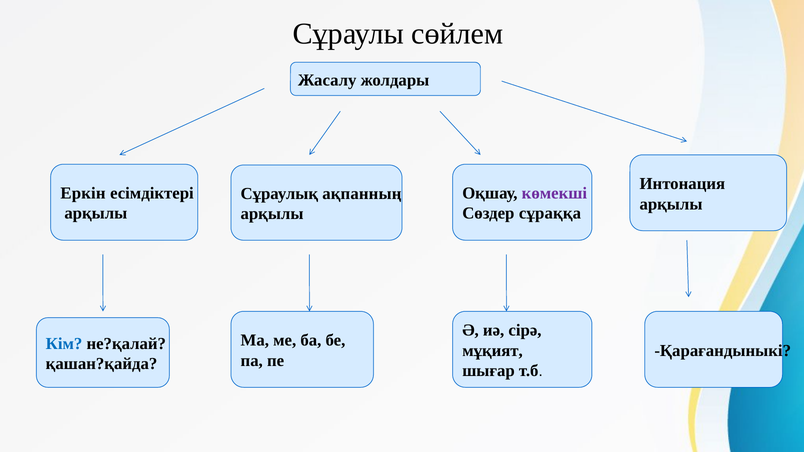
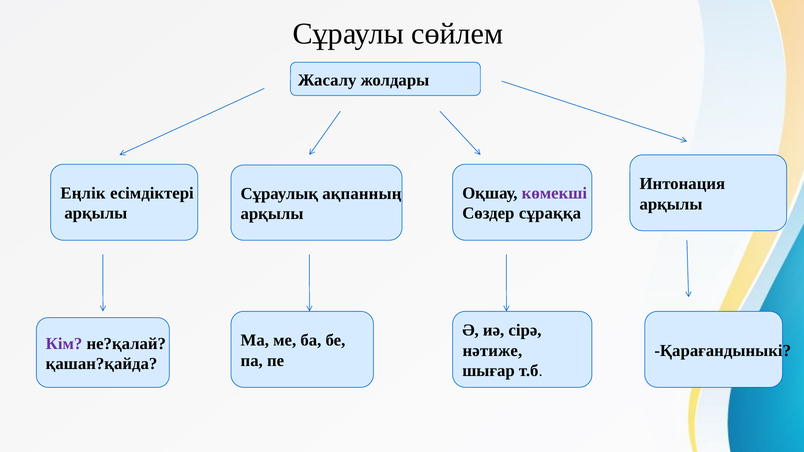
Еркін: Еркін -> Еңлік
Кім colour: blue -> purple
мұқият: мұқият -> нәтиже
